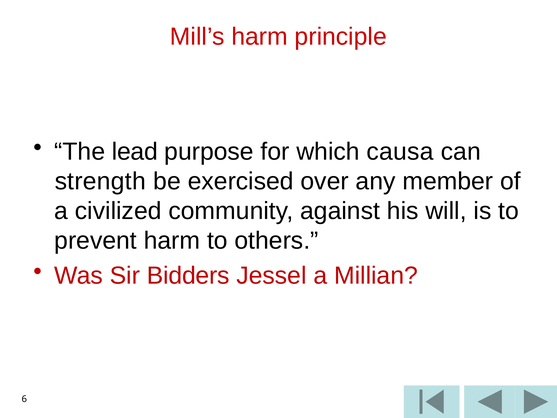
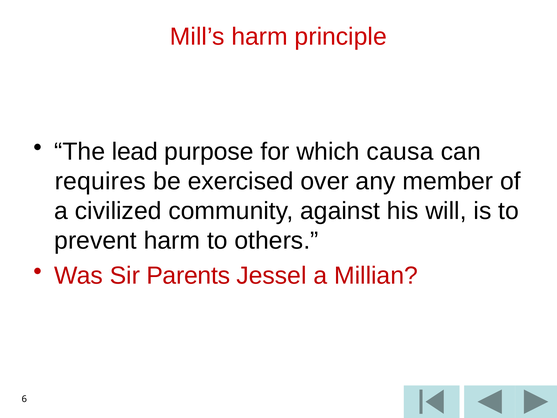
strength: strength -> requires
Bidders: Bidders -> Parents
